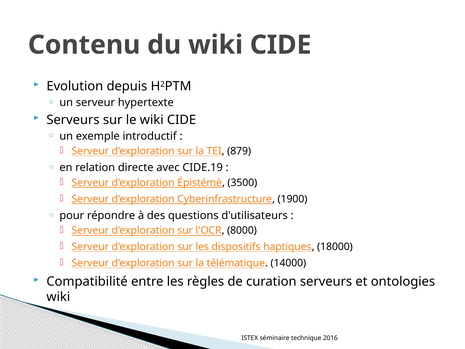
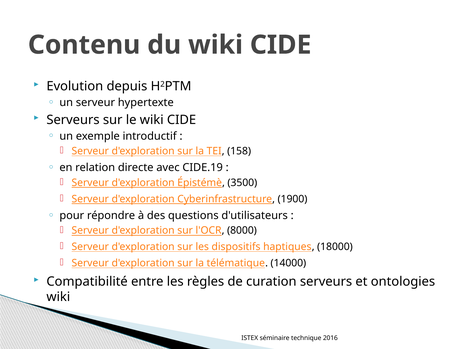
879: 879 -> 158
